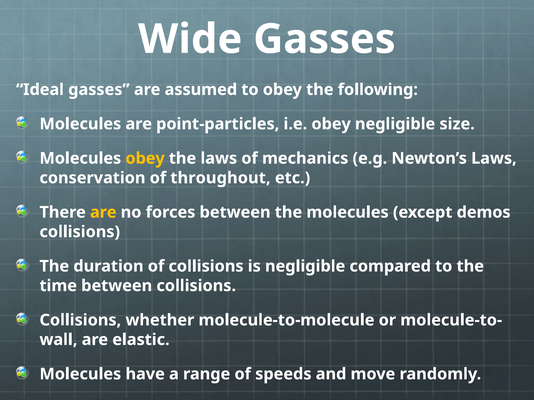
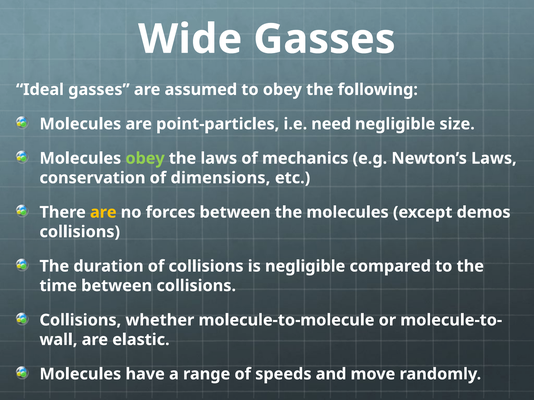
i.e obey: obey -> need
obey at (145, 159) colour: yellow -> light green
throughout: throughout -> dimensions
